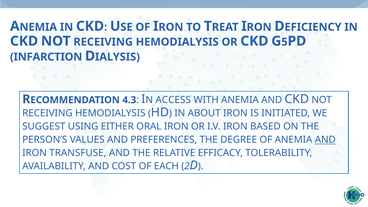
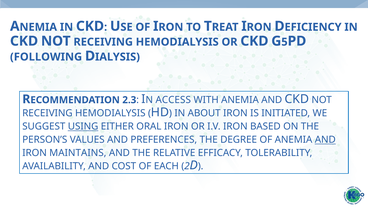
INFARCTION: INFARCTION -> FOLLOWING
4.3: 4.3 -> 2.3
USING underline: none -> present
TRANSFUSE: TRANSFUSE -> MAINTAINS
